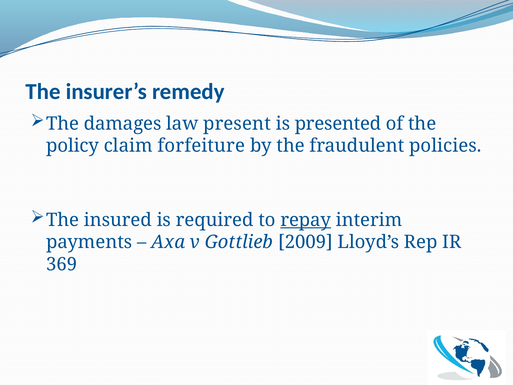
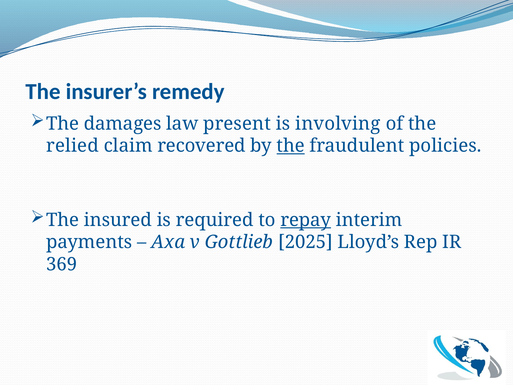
presented: presented -> involving
policy: policy -> relied
forfeiture: forfeiture -> recovered
the at (291, 146) underline: none -> present
2009: 2009 -> 2025
